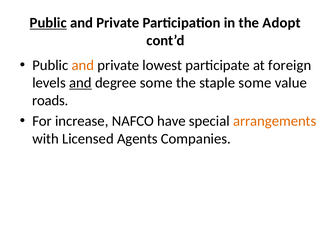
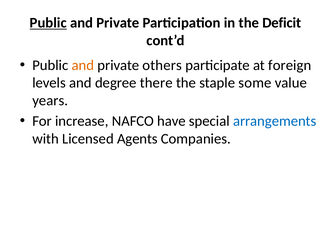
Adopt: Adopt -> Deficit
lowest: lowest -> others
and at (80, 83) underline: present -> none
degree some: some -> there
roads: roads -> years
arrangements colour: orange -> blue
